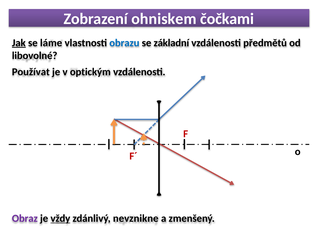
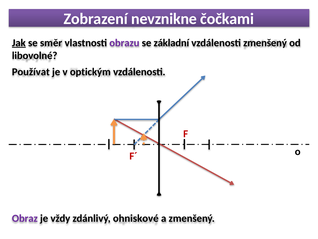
ohniskem: ohniskem -> nevznikne
láme: láme -> směr
obrazu colour: blue -> purple
vzdálenosti předmětů: předmětů -> zmenšený
vždy underline: present -> none
nevznikne: nevznikne -> ohniskové
